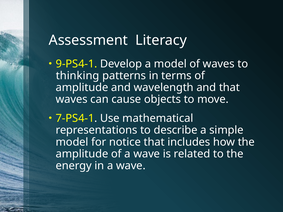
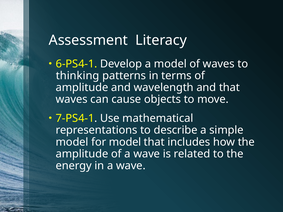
9-PS4-1: 9-PS4-1 -> 6-PS4-1
for notice: notice -> model
